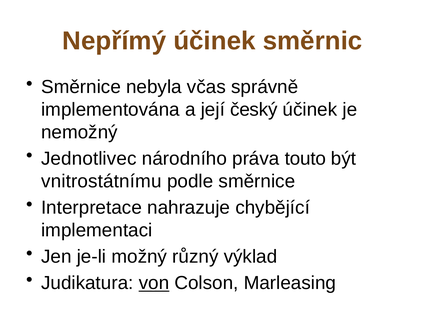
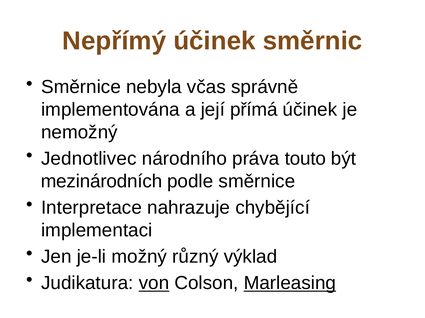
český: český -> přímá
vnitrostátnímu: vnitrostátnímu -> mezinárodních
Marleasing underline: none -> present
